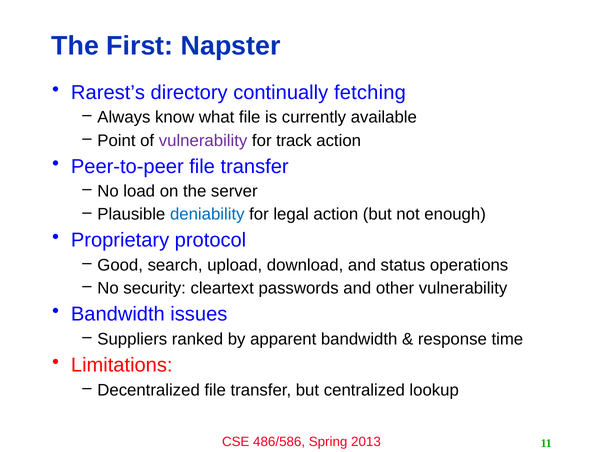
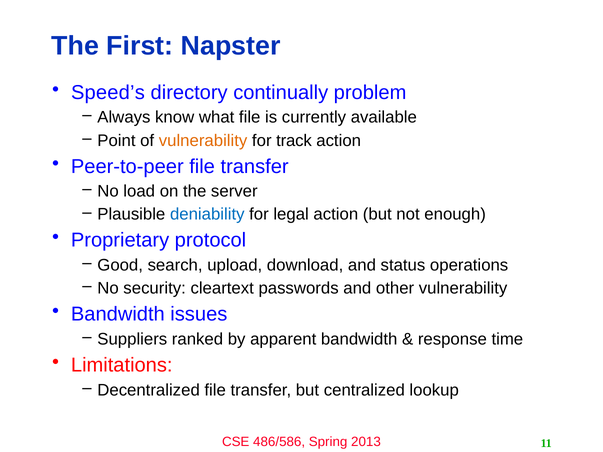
Rarest’s: Rarest’s -> Speed’s
fetching: fetching -> problem
vulnerability at (203, 141) colour: purple -> orange
